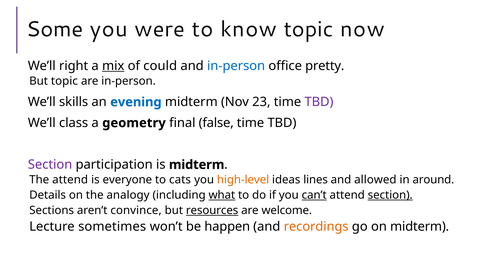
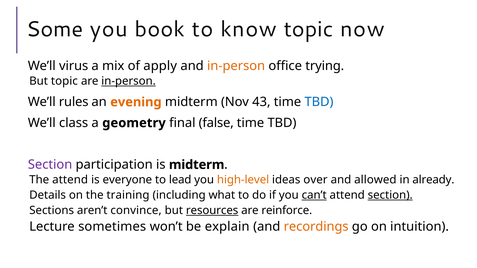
were: were -> book
right: right -> virus
mix underline: present -> none
could: could -> apply
in-person at (236, 66) colour: blue -> orange
pretty: pretty -> trying
in-person at (129, 81) underline: none -> present
skills: skills -> rules
evening colour: blue -> orange
23: 23 -> 43
TBD at (319, 102) colour: purple -> blue
cats: cats -> lead
lines: lines -> over
around: around -> already
analogy: analogy -> training
what underline: present -> none
welcome: welcome -> reinforce
happen: happen -> explain
on midterm: midterm -> intuition
